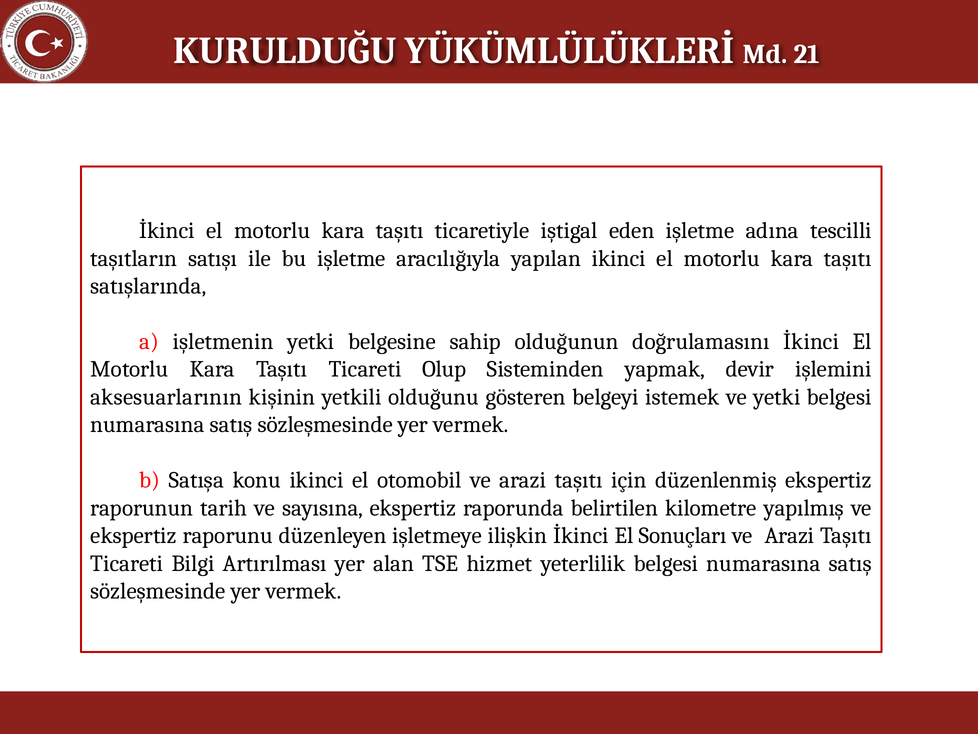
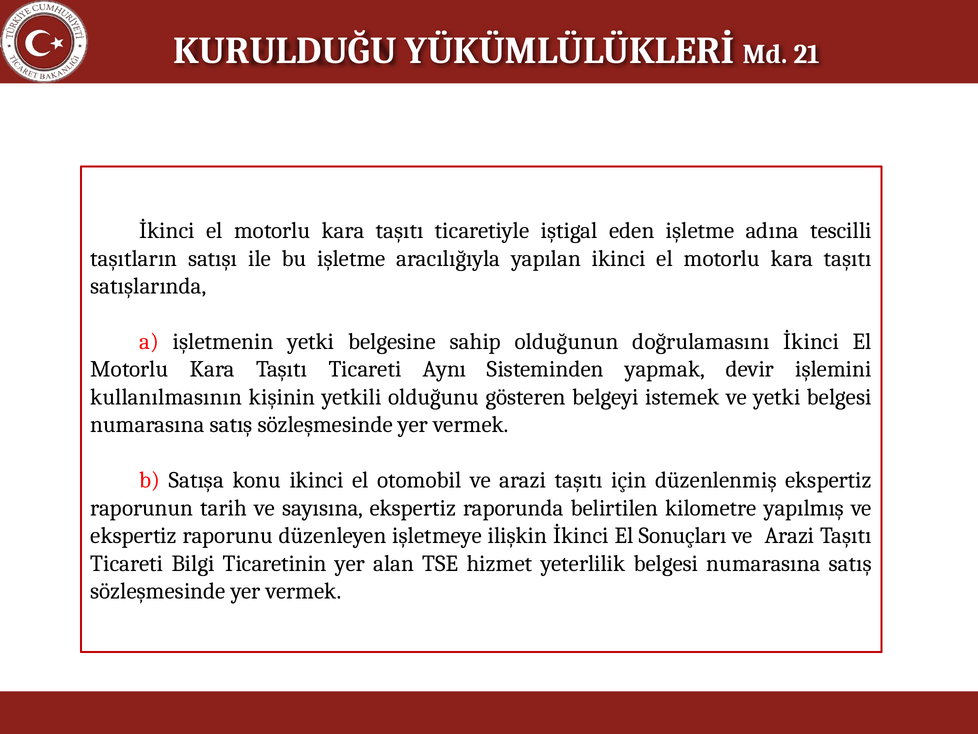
Olup: Olup -> Aynı
aksesuarlarının: aksesuarlarının -> kullanılmasının
Artırılması: Artırılması -> Ticaretinin
